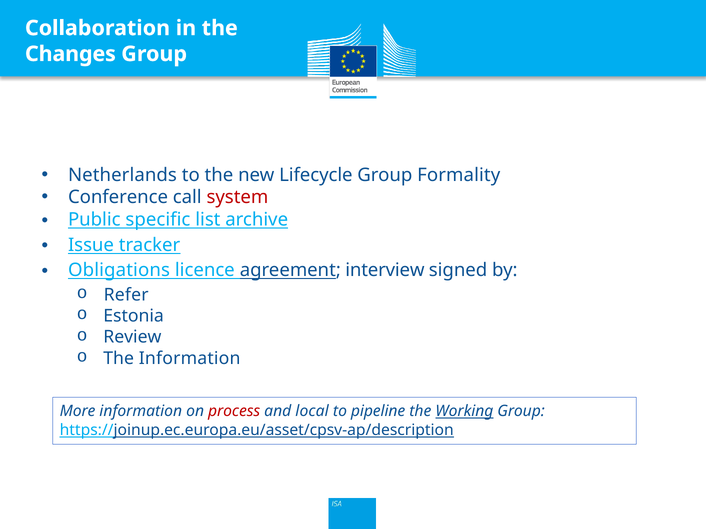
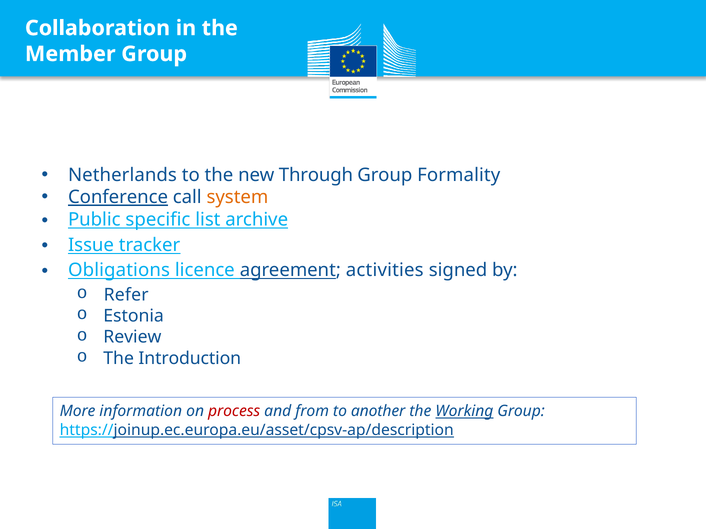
Changes: Changes -> Member
Lifecycle: Lifecycle -> Through
Conference underline: none -> present
system colour: red -> orange
interview: interview -> activities
The Information: Information -> Introduction
local: local -> from
pipeline: pipeline -> another
